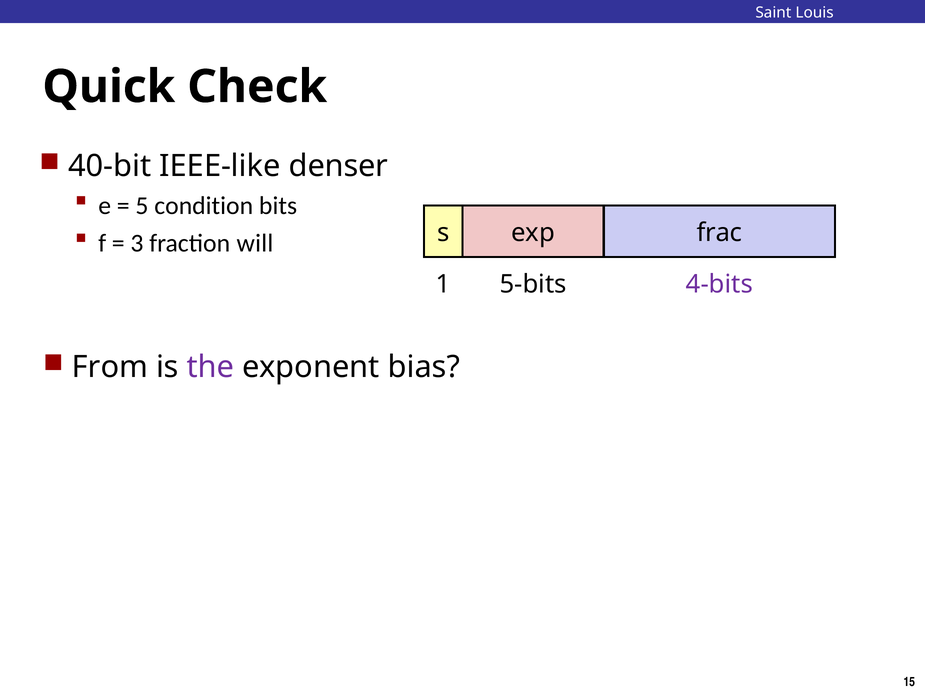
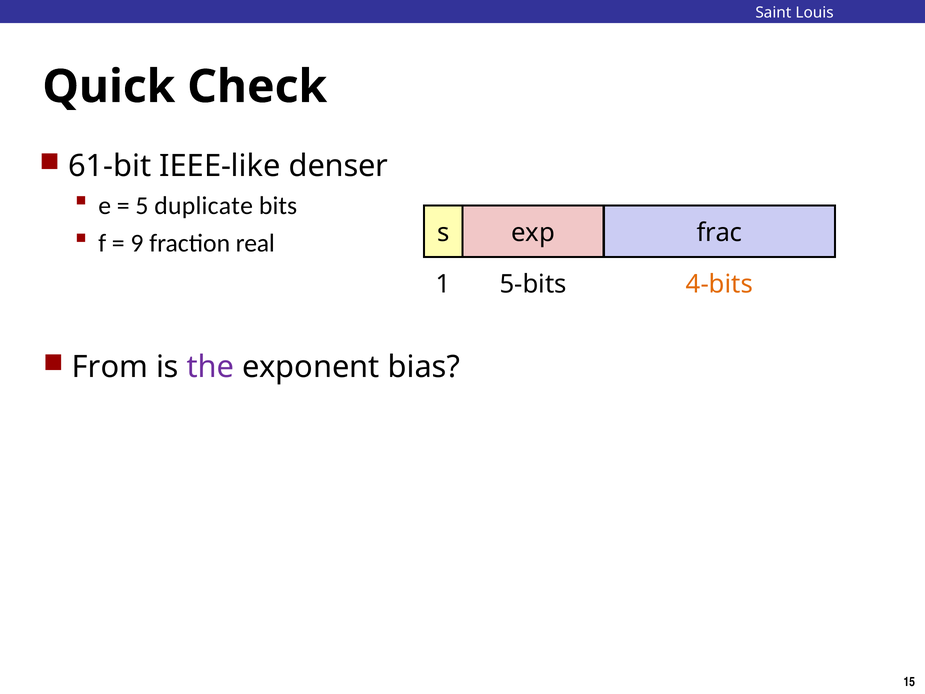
40-bit: 40-bit -> 61-bit
condition: condition -> duplicate
3: 3 -> 9
will: will -> real
4-bits colour: purple -> orange
